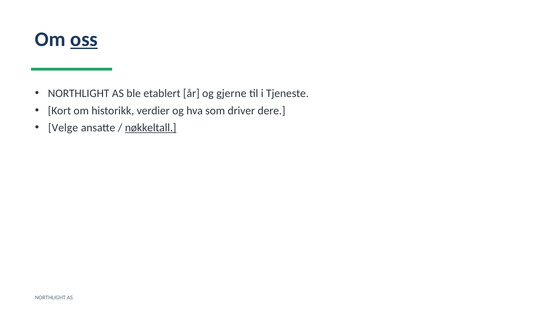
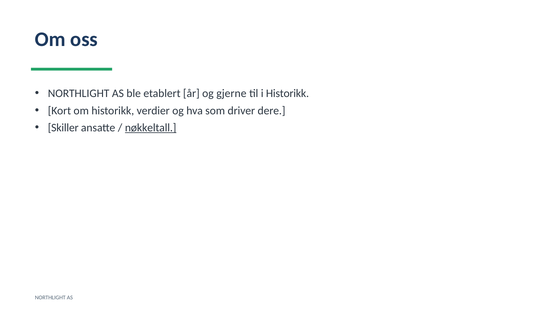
oss underline: present -> none
i Tjeneste: Tjeneste -> Historikk
Velge: Velge -> Skiller
